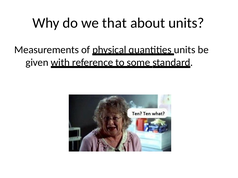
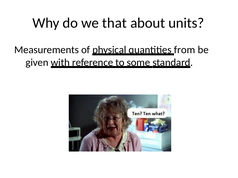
units at (185, 50): units -> from
